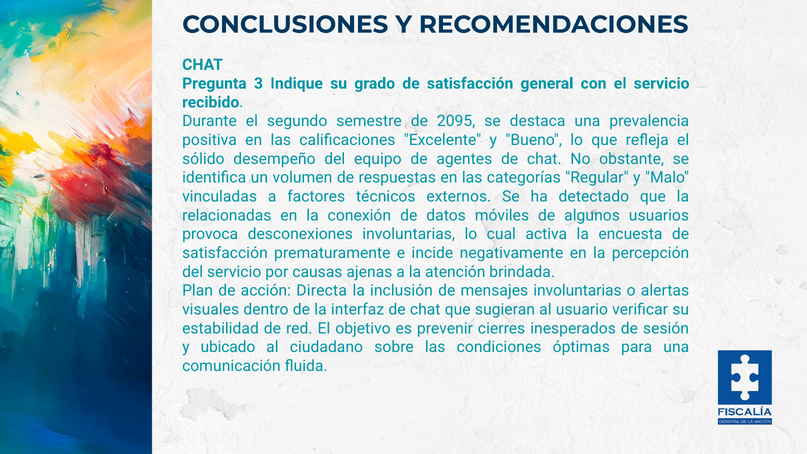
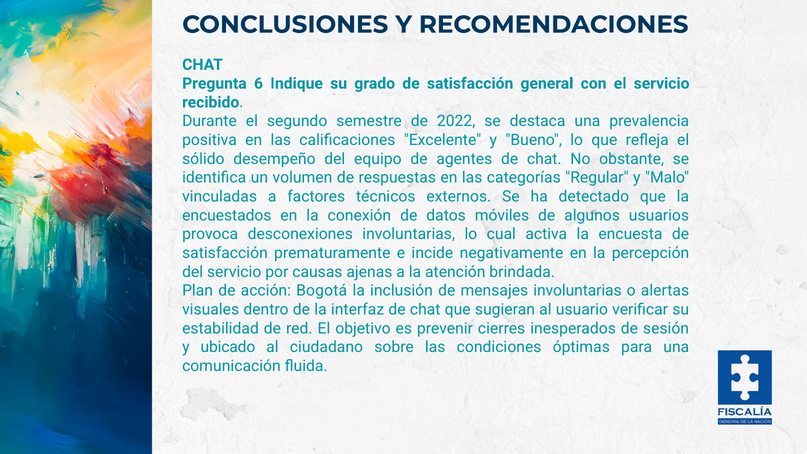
3: 3 -> 6
2095: 2095 -> 2022
relacionadas: relacionadas -> encuestados
Directa: Directa -> Bogotá
